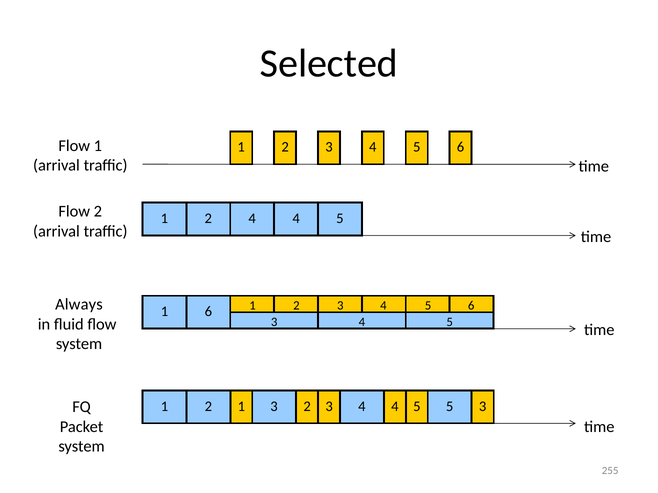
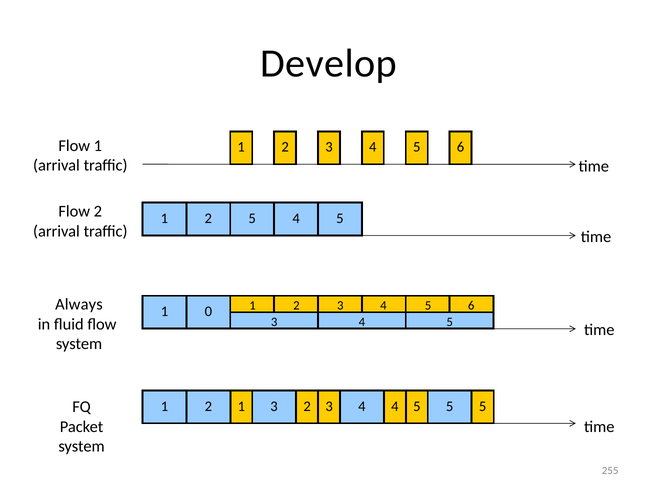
Selected: Selected -> Develop
4 at (252, 219): 4 -> 5
1 6: 6 -> 0
3 at (483, 407): 3 -> 5
